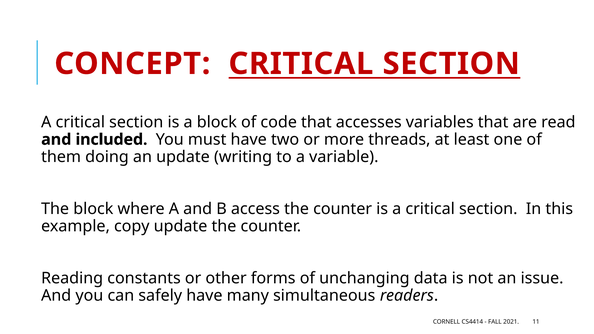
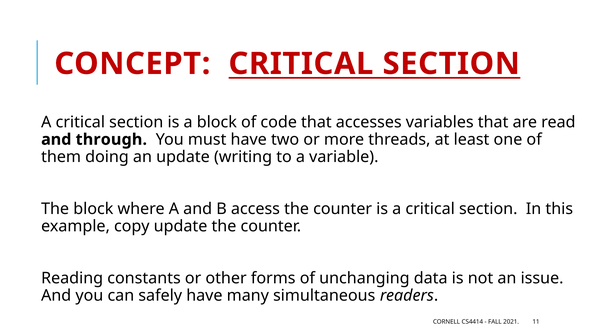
included: included -> through
